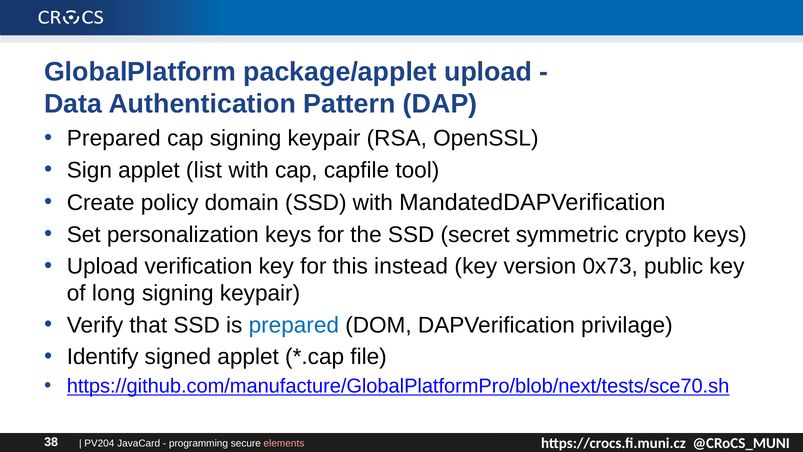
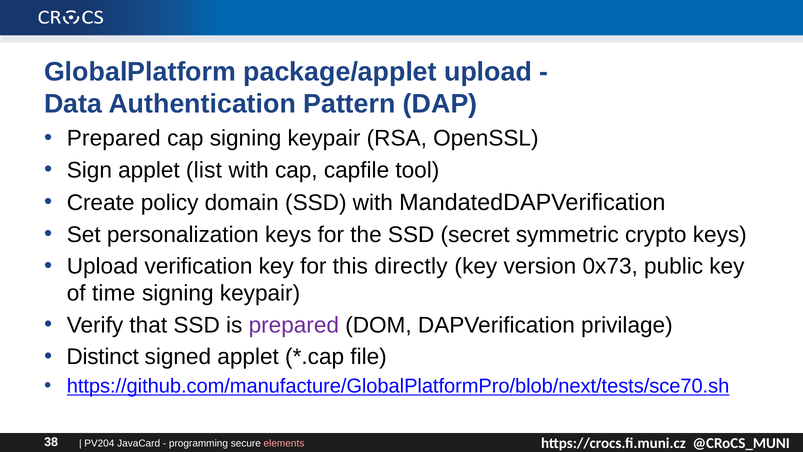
instead: instead -> directly
long: long -> time
prepared at (294, 325) colour: blue -> purple
Identify: Identify -> Distinct
